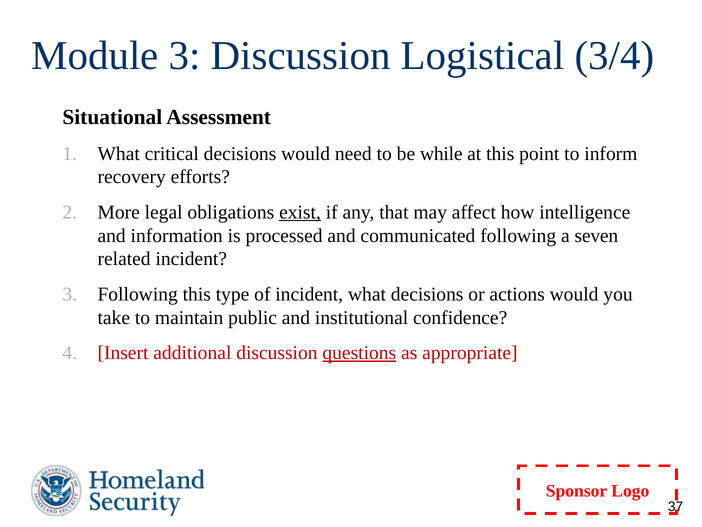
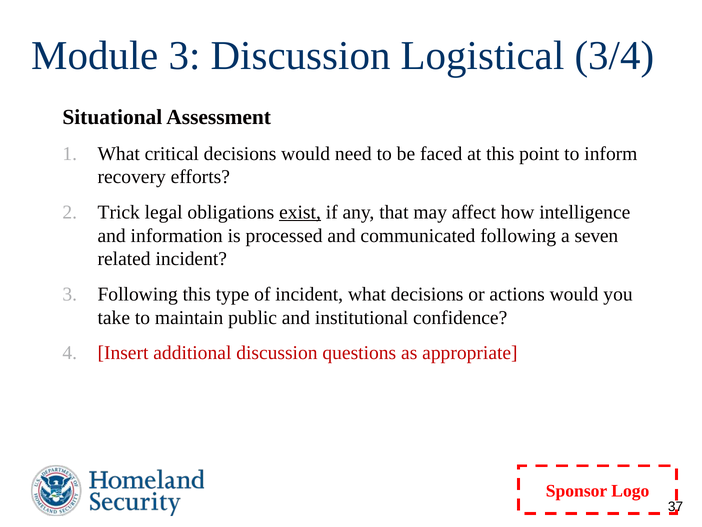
while: while -> faced
More: More -> Trick
questions underline: present -> none
